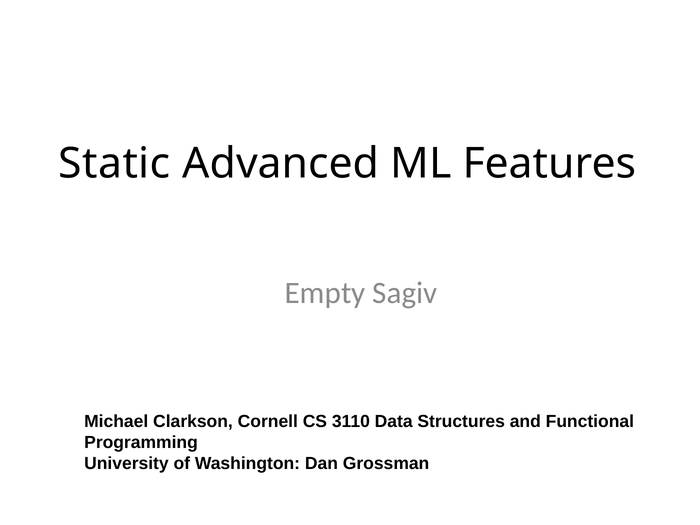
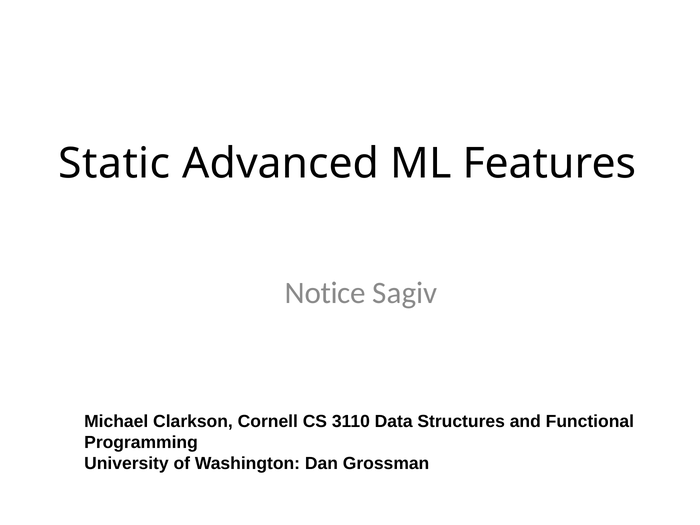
Empty: Empty -> Notice
